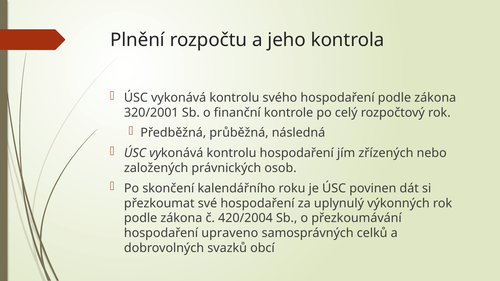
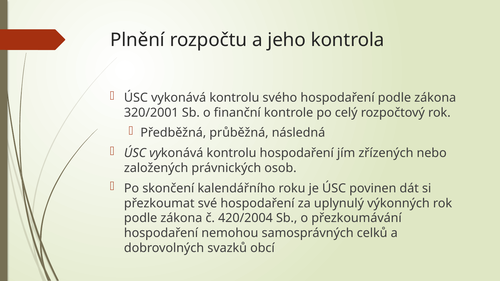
upraveno: upraveno -> nemohou
